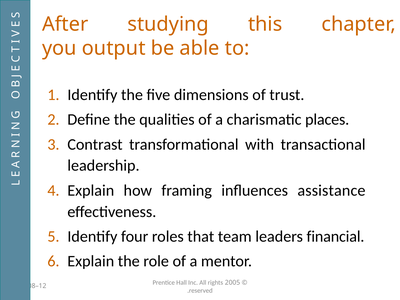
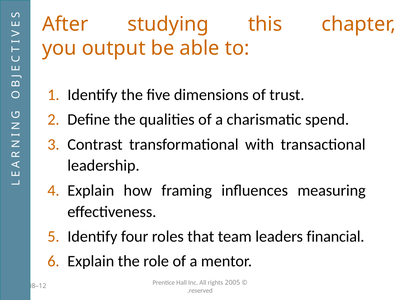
places: places -> spend
assistance: assistance -> measuring
